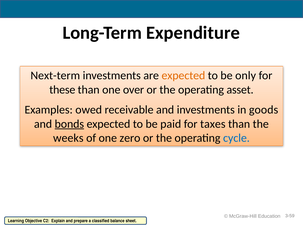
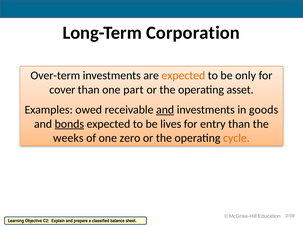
Expenditure: Expenditure -> Corporation
Next-term: Next-term -> Over-term
these: these -> cover
over: over -> part
and at (165, 110) underline: none -> present
paid: paid -> lives
taxes: taxes -> entry
cycle colour: blue -> orange
